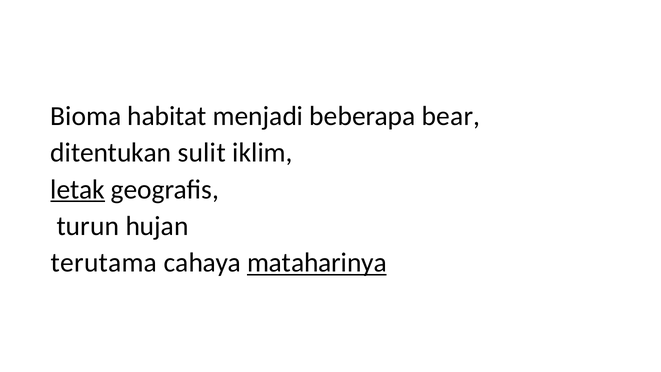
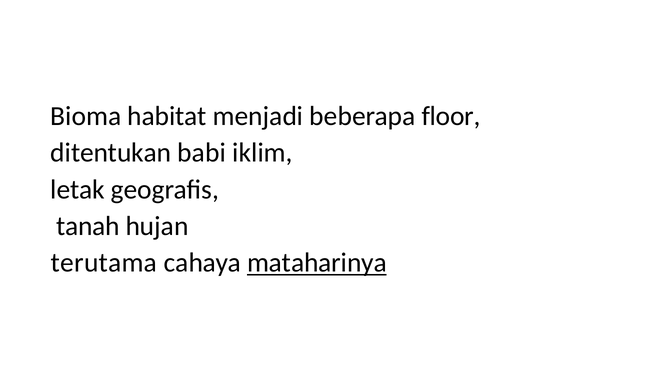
bear: bear -> floor
sulit: sulit -> babi
letak underline: present -> none
turun: turun -> tanah
